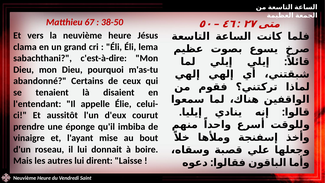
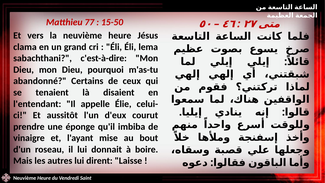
67: 67 -> 77
38-50: 38-50 -> 15-50
